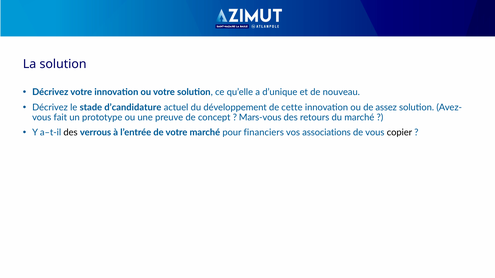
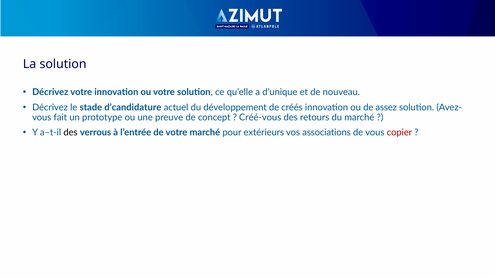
cette: cette -> créés
Mars-vous: Mars-vous -> Créé-vous
financiers: financiers -> extérieurs
copier colour: black -> red
